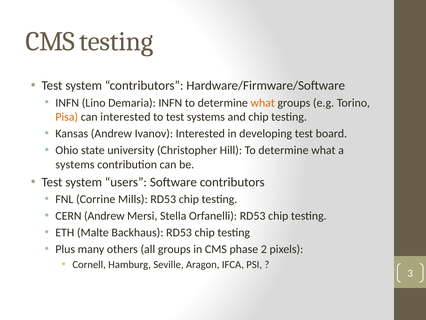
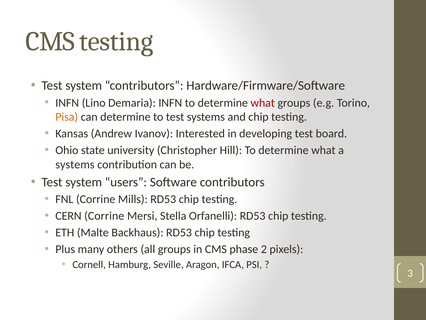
what at (263, 103) colour: orange -> red
can interested: interested -> determine
CERN Andrew: Andrew -> Corrine
